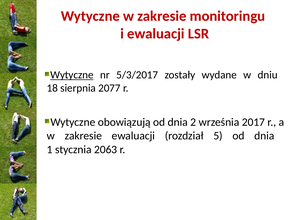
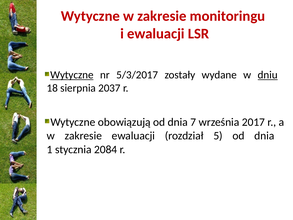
dniu underline: none -> present
2077: 2077 -> 2037
2: 2 -> 7
2063: 2063 -> 2084
